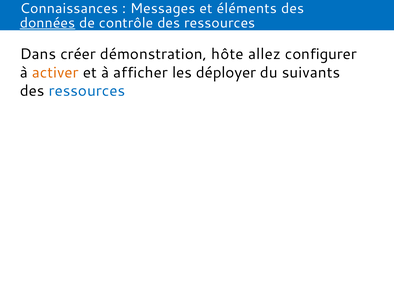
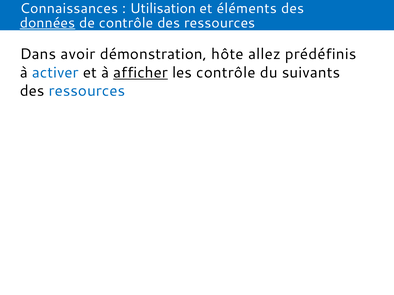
Messages: Messages -> Utilisation
créer: créer -> avoir
configurer: configurer -> prédéfinis
activer colour: orange -> blue
afficher underline: none -> present
les déployer: déployer -> contrôle
